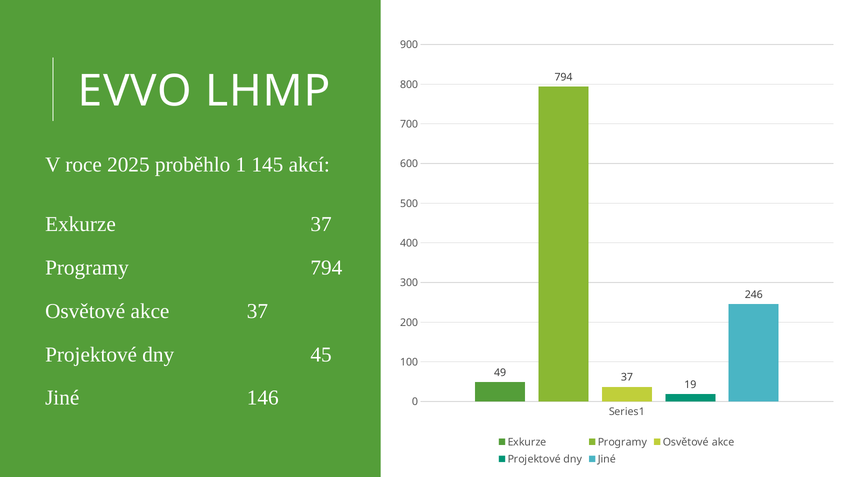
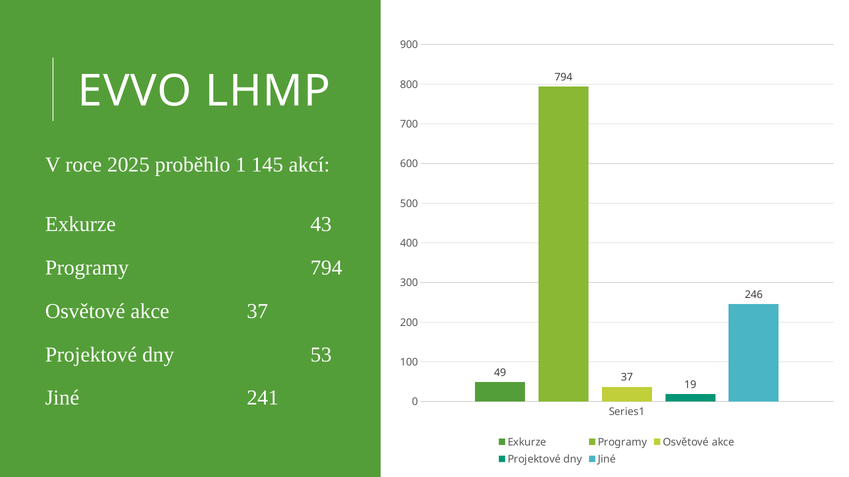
Exkurze 37: 37 -> 43
45: 45 -> 53
146: 146 -> 241
